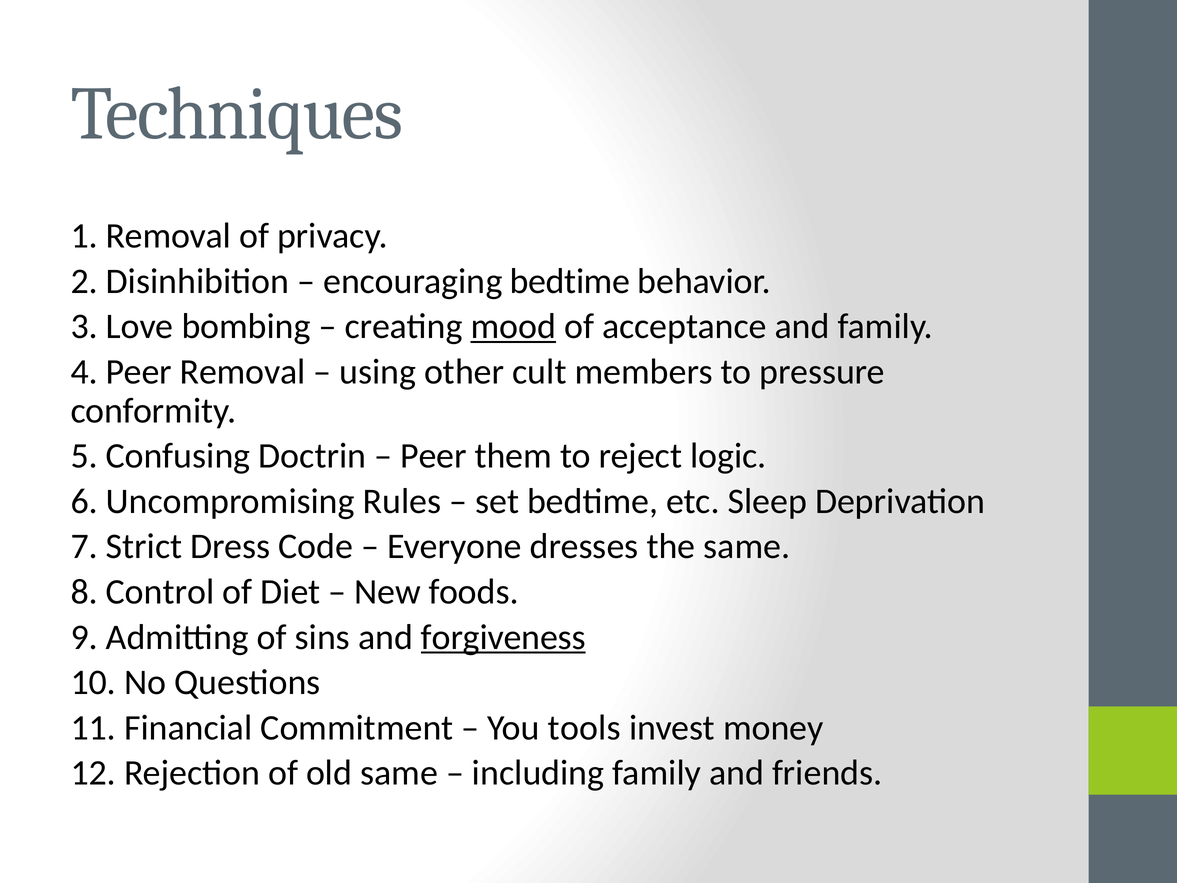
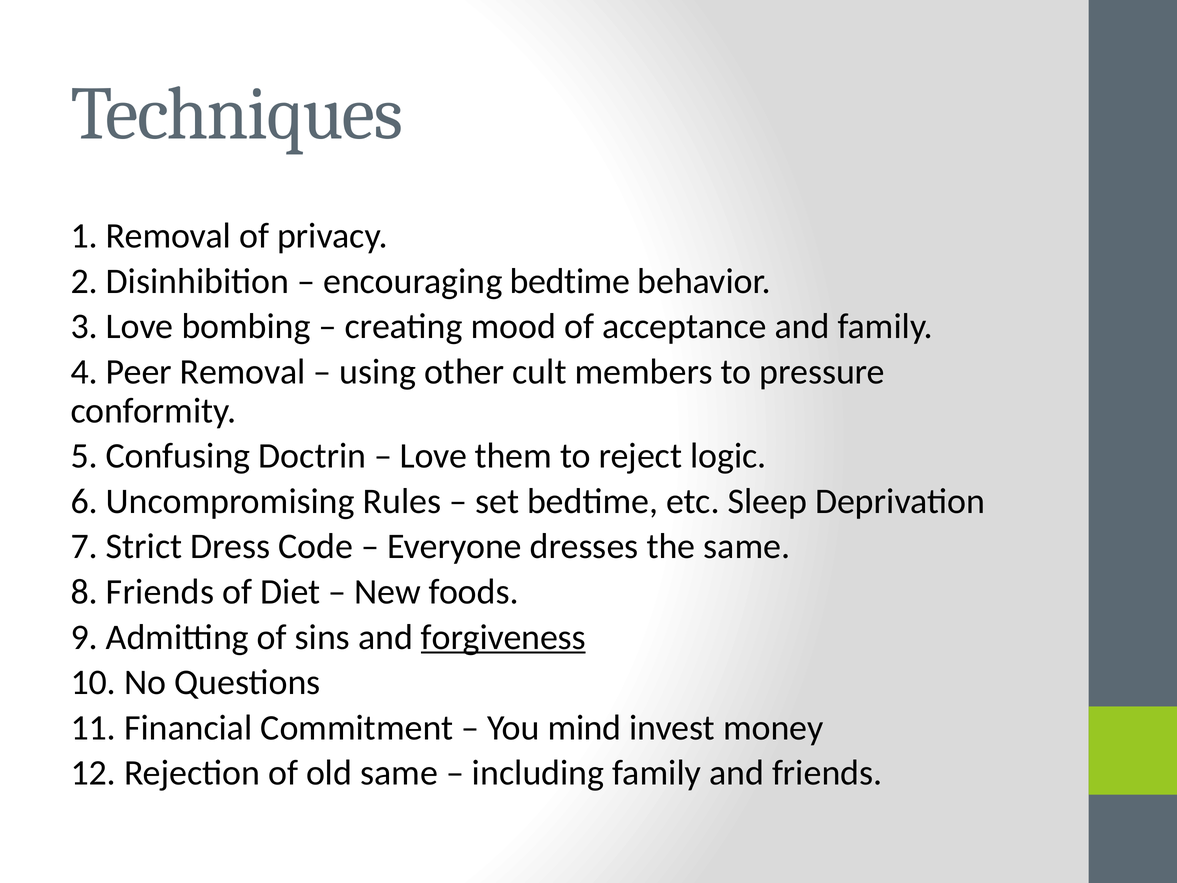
mood underline: present -> none
Peer at (433, 456): Peer -> Love
8 Control: Control -> Friends
tools: tools -> mind
